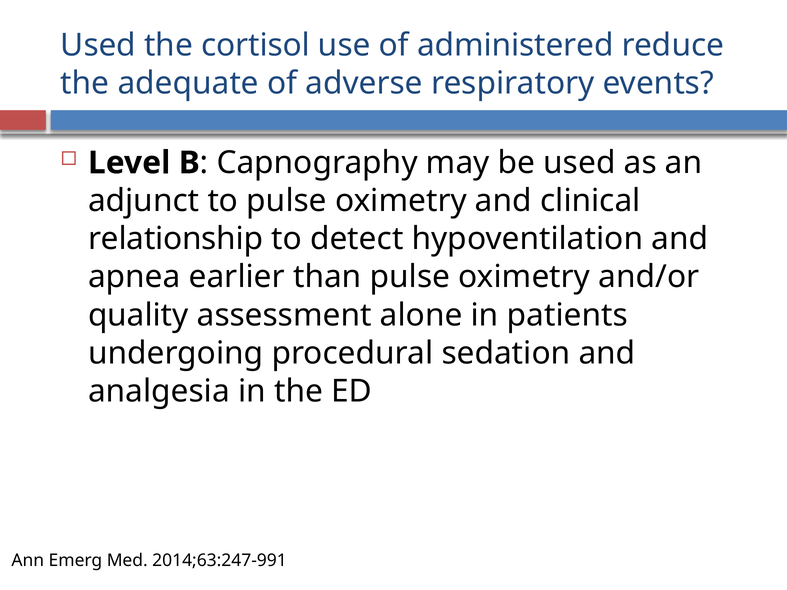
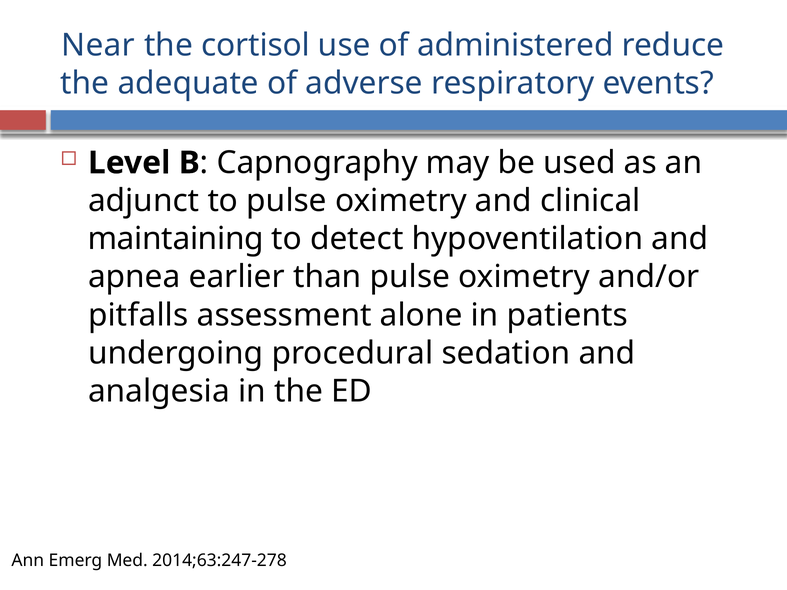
Used at (98, 45): Used -> Near
relationship: relationship -> maintaining
quality: quality -> pitfalls
2014;63:247-991: 2014;63:247-991 -> 2014;63:247-278
